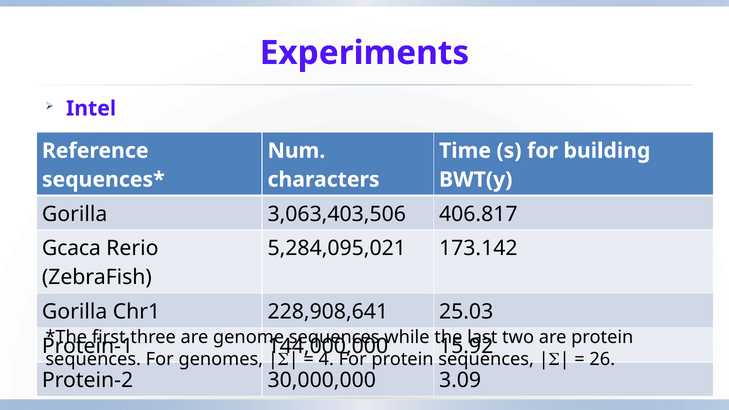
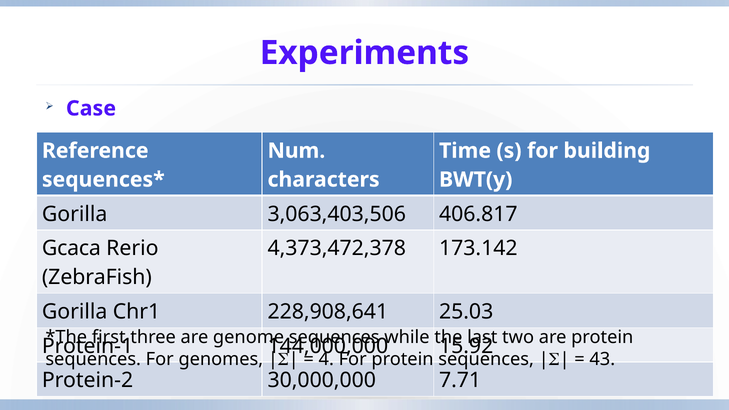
Intel: Intel -> Case
5,284,095,021: 5,284,095,021 -> 4,373,472,378
26: 26 -> 43
3.09: 3.09 -> 7.71
